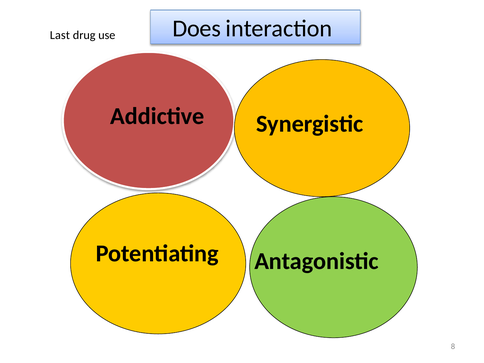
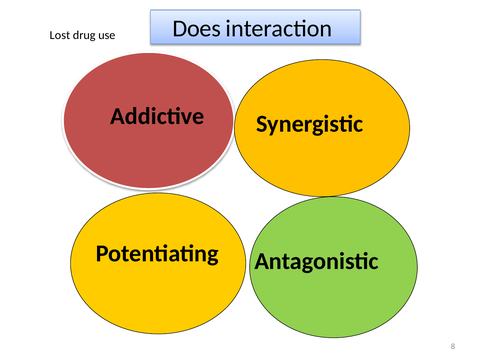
Last: Last -> Lost
